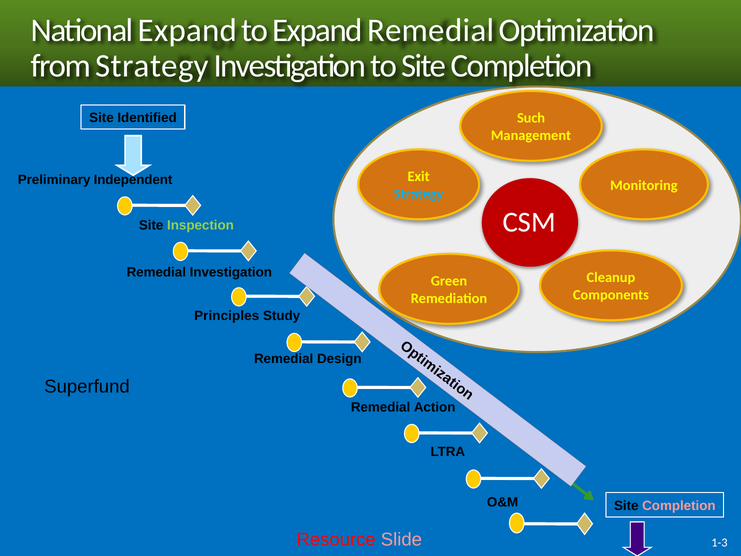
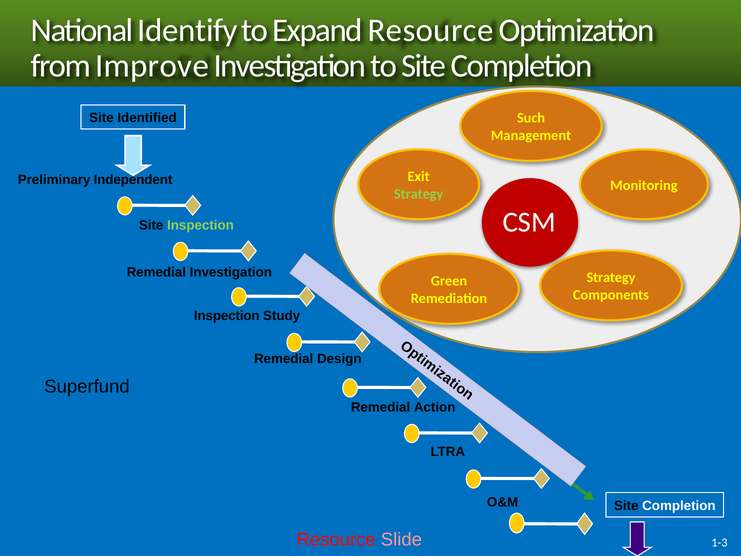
National Expand: Expand -> Identify
Expand Remedial: Remedial -> Resource
from Strategy: Strategy -> Improve
Strategy at (419, 194) colour: light blue -> light green
Cleanup at (611, 278): Cleanup -> Strategy
Principles at (227, 316): Principles -> Inspection
Completion at (679, 505) colour: pink -> white
